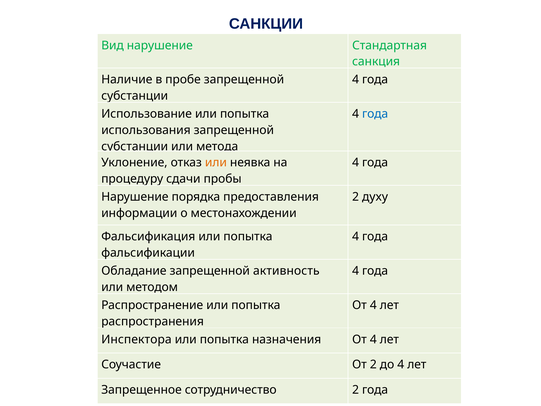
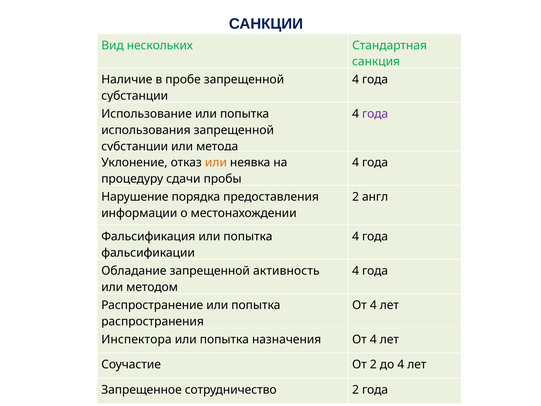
Вид нарушение: нарушение -> нескольких
года at (375, 114) colour: blue -> purple
духу: духу -> англ
